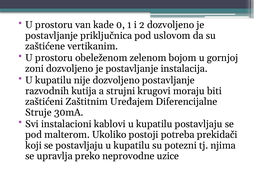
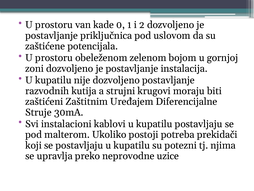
vertikanim: vertikanim -> potencijala
